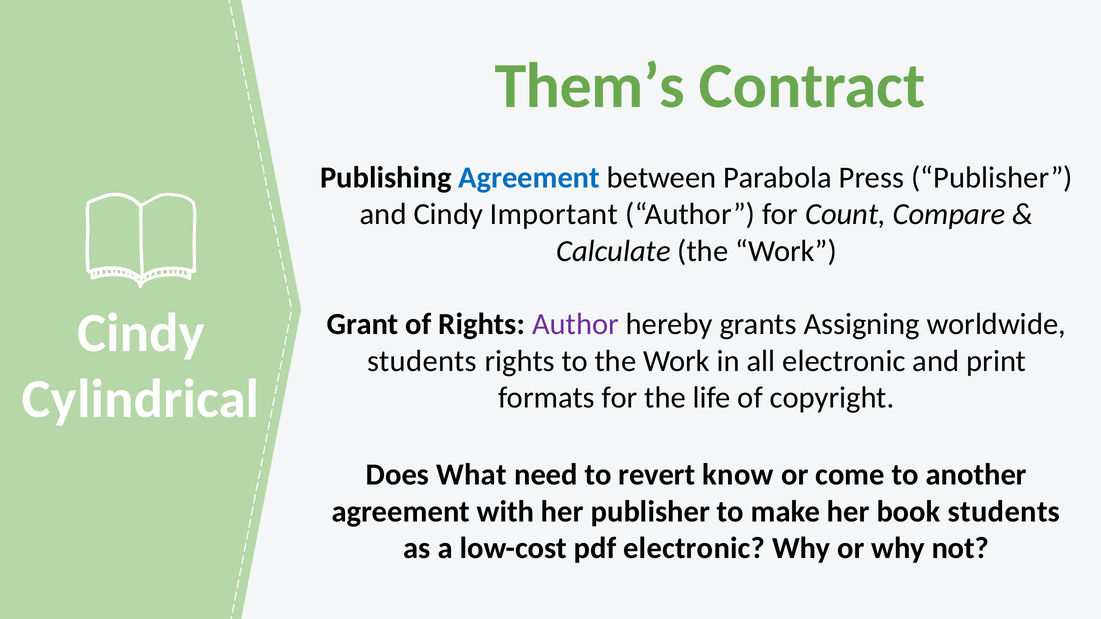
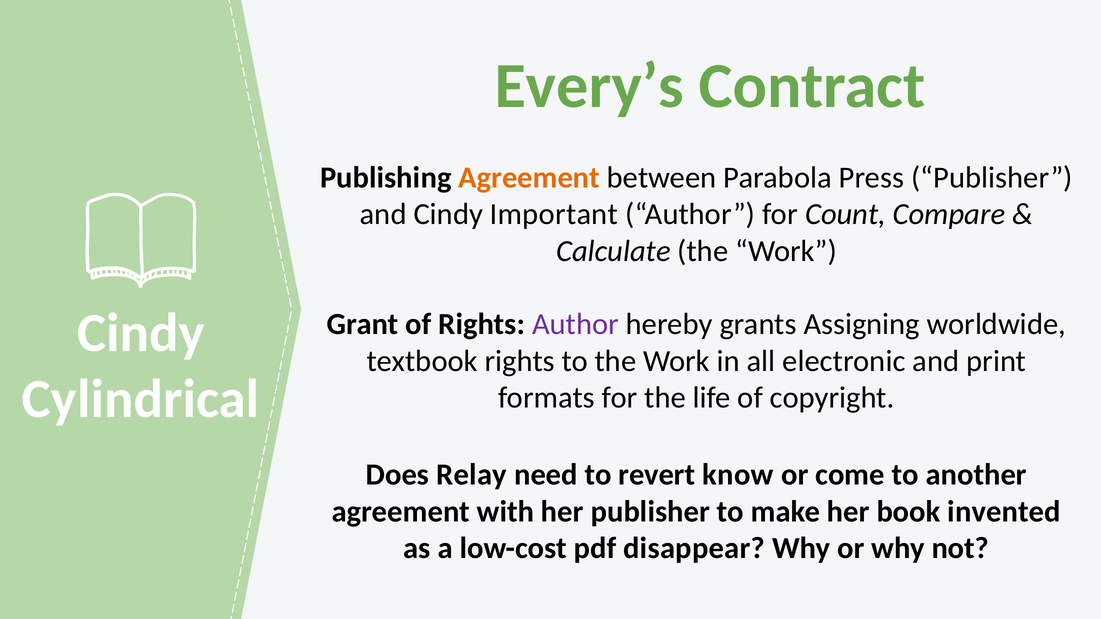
Them’s: Them’s -> Every’s
Agreement at (529, 178) colour: blue -> orange
students at (422, 361): students -> textbook
What: What -> Relay
book students: students -> invented
pdf electronic: electronic -> disappear
